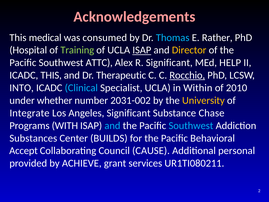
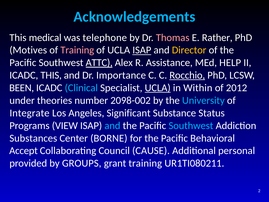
Acknowledgements colour: pink -> light blue
consumed: consumed -> telephone
Thomas colour: light blue -> pink
Hospital: Hospital -> Motives
Training at (77, 50) colour: light green -> pink
ATTC underline: none -> present
R Significant: Significant -> Assistance
Therapeutic: Therapeutic -> Importance
INTO: INTO -> BEEN
UCLA at (158, 88) underline: none -> present
2010: 2010 -> 2012
whether: whether -> theories
2031-002: 2031-002 -> 2098-002
University colour: yellow -> light blue
Chase: Chase -> Status
WITH: WITH -> VIEW
BUILDS: BUILDS -> BORNE
ACHIEVE: ACHIEVE -> GROUPS
grant services: services -> training
